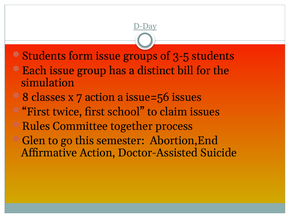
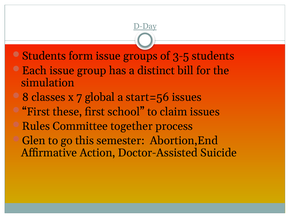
7 action: action -> global
issue=56: issue=56 -> start=56
twice: twice -> these
